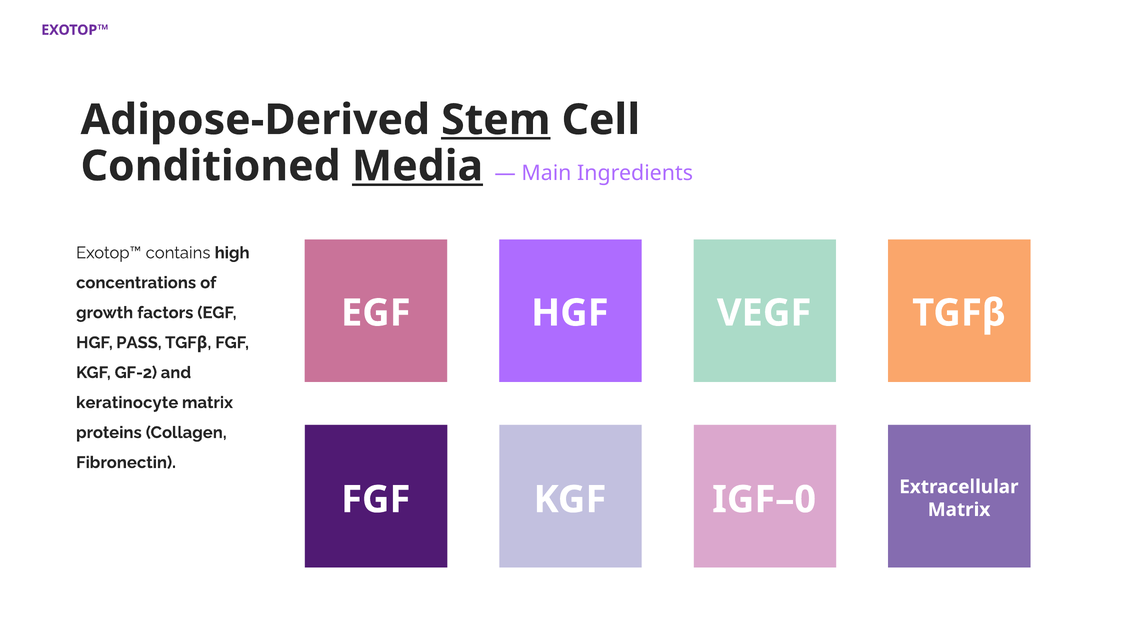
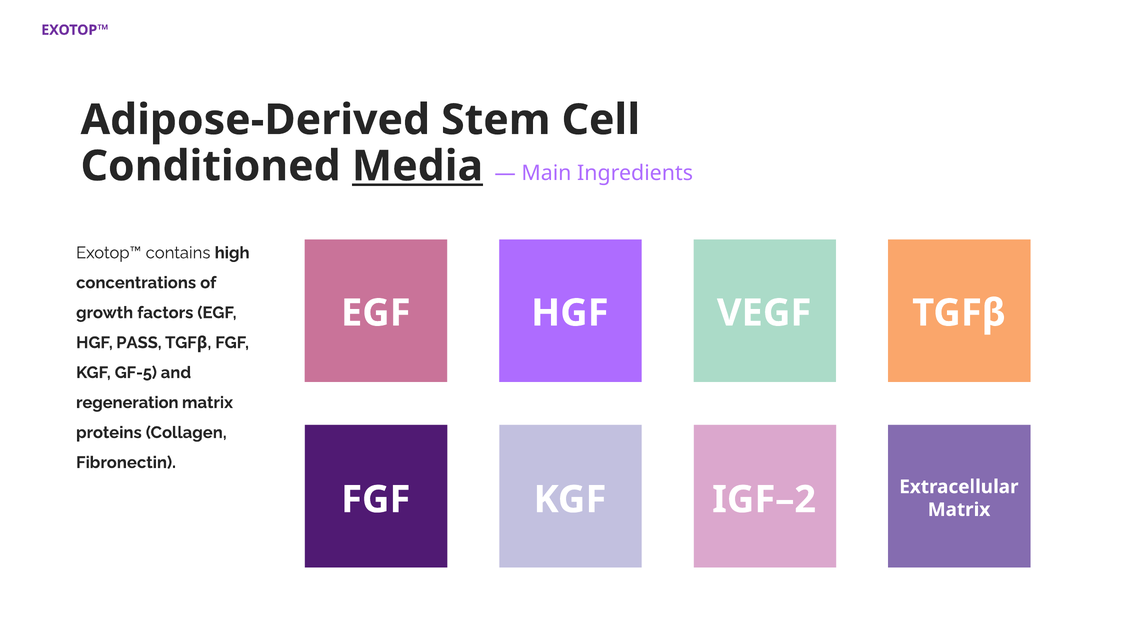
Stem underline: present -> none
GF-2: GF-2 -> GF-5
keratinocyte: keratinocyte -> regeneration
IGF–0: IGF–0 -> IGF–2
